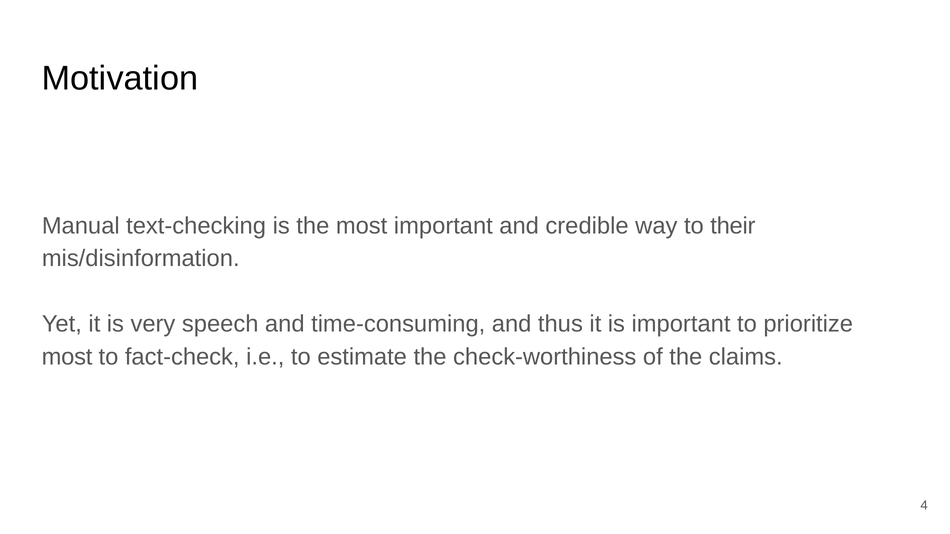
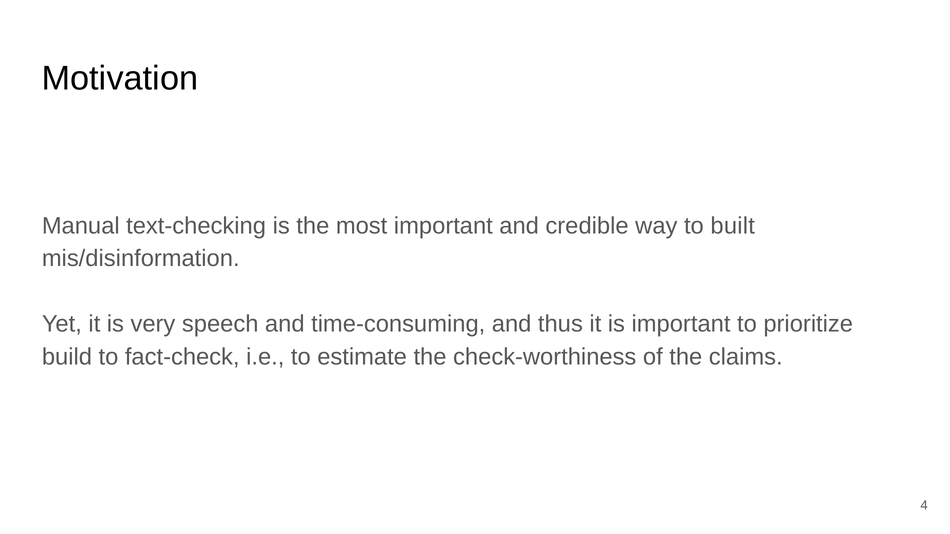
their: their -> built
most at (67, 357): most -> build
